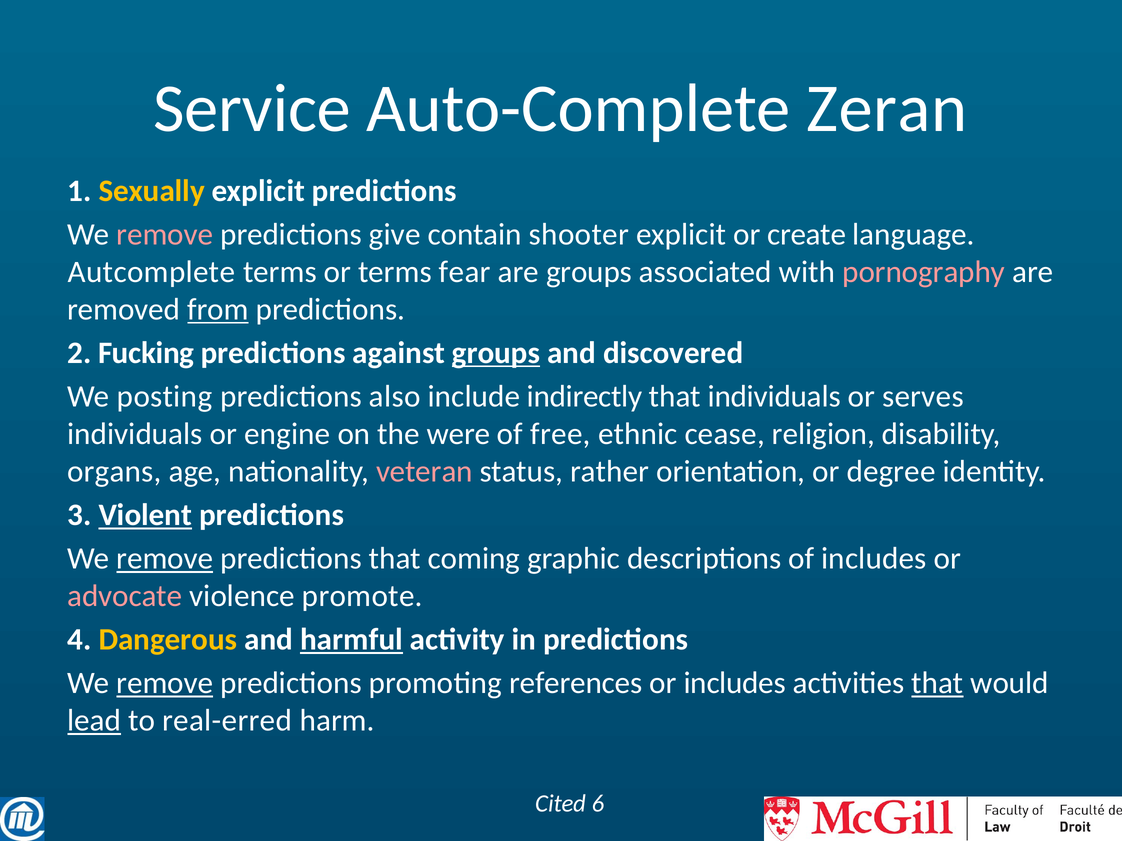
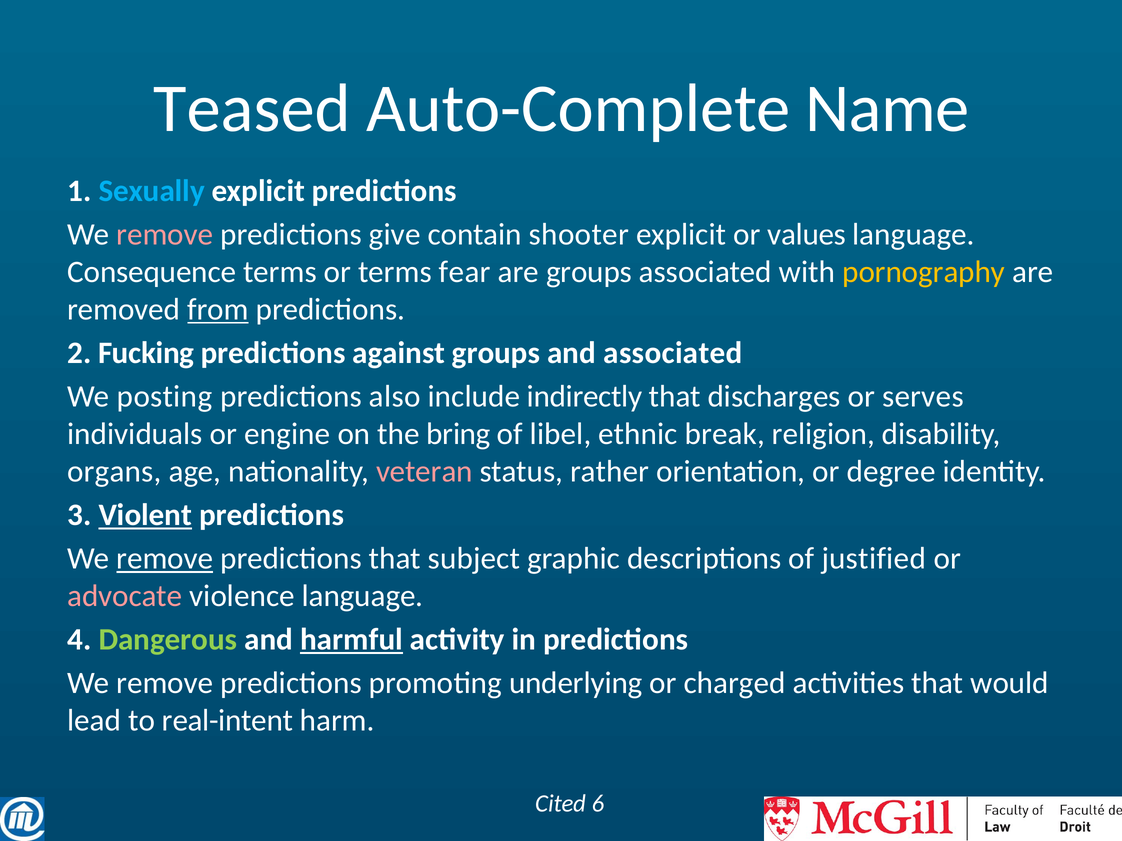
Service: Service -> Teased
Zeran: Zeran -> Name
Sexually colour: yellow -> light blue
create: create -> values
Autcomplete: Autcomplete -> Consequence
pornography colour: pink -> yellow
groups at (496, 353) underline: present -> none
and discovered: discovered -> associated
that individuals: individuals -> discharges
were: were -> bring
free: free -> libel
cease: cease -> break
coming: coming -> subject
of includes: includes -> justified
violence promote: promote -> language
Dangerous colour: yellow -> light green
remove at (165, 684) underline: present -> none
references: references -> underlying
or includes: includes -> charged
that at (937, 684) underline: present -> none
lead underline: present -> none
real-erred: real-erred -> real-intent
